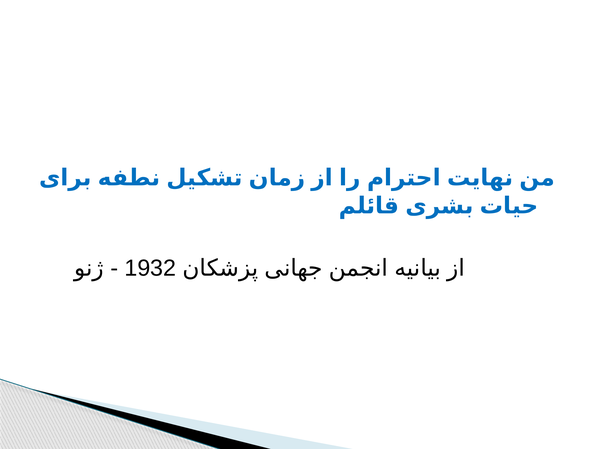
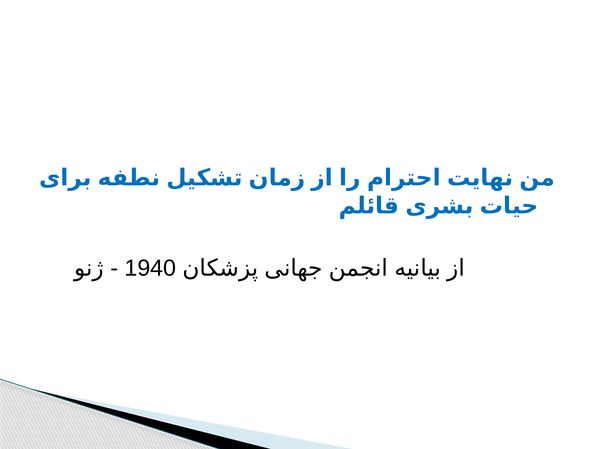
1932: 1932 -> 1940
